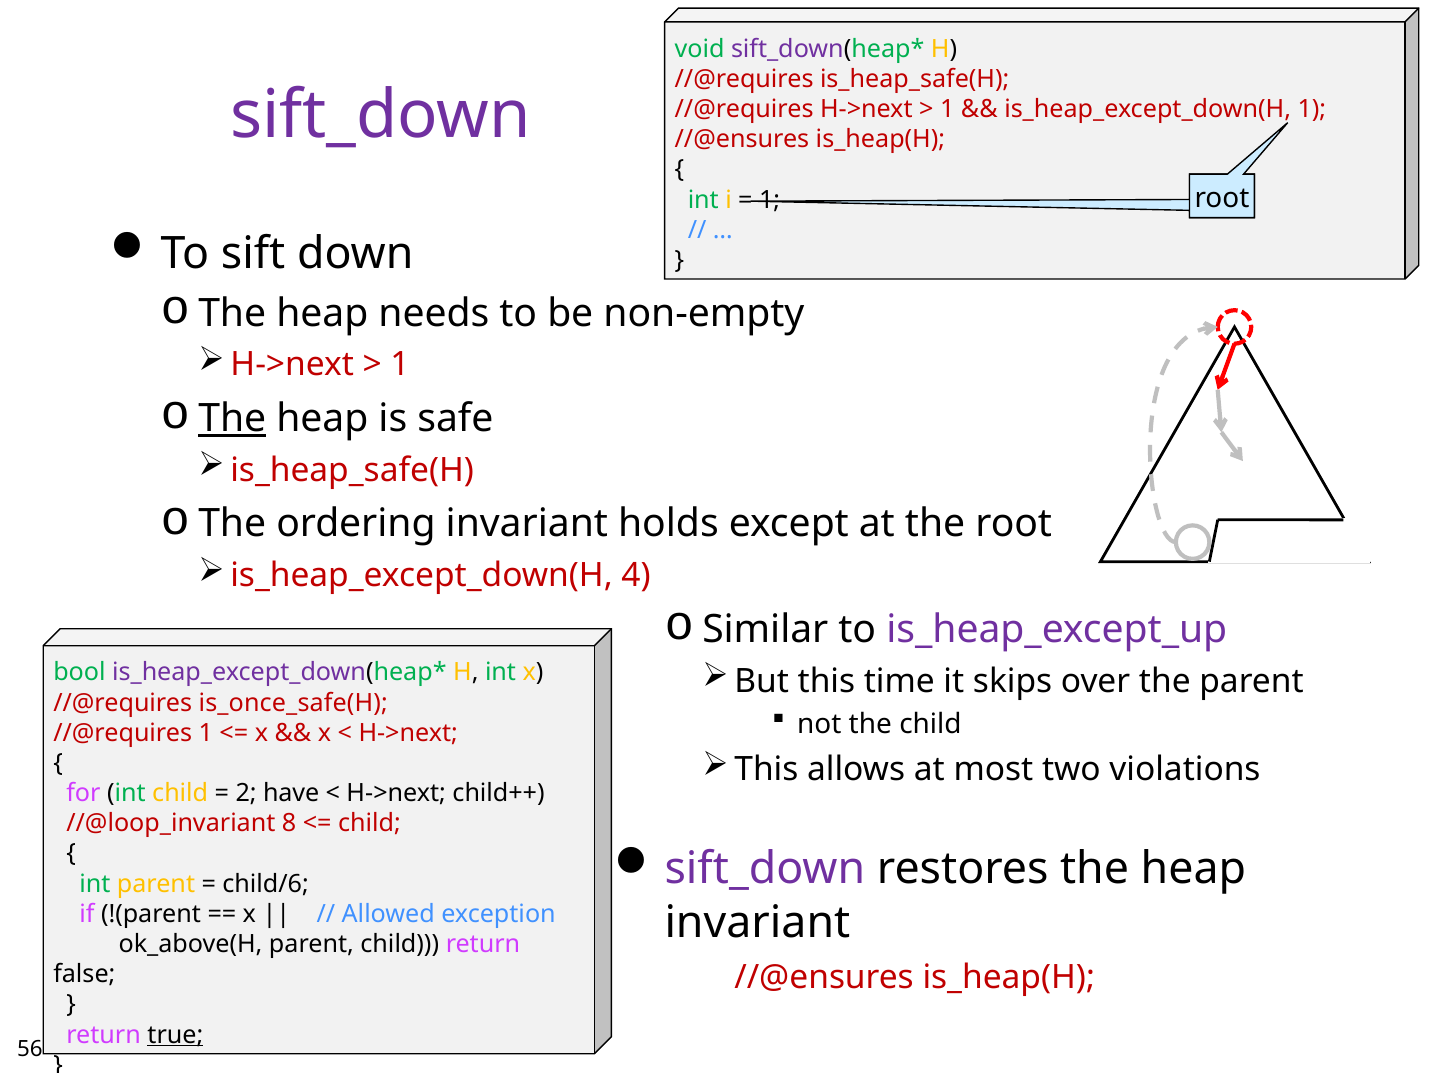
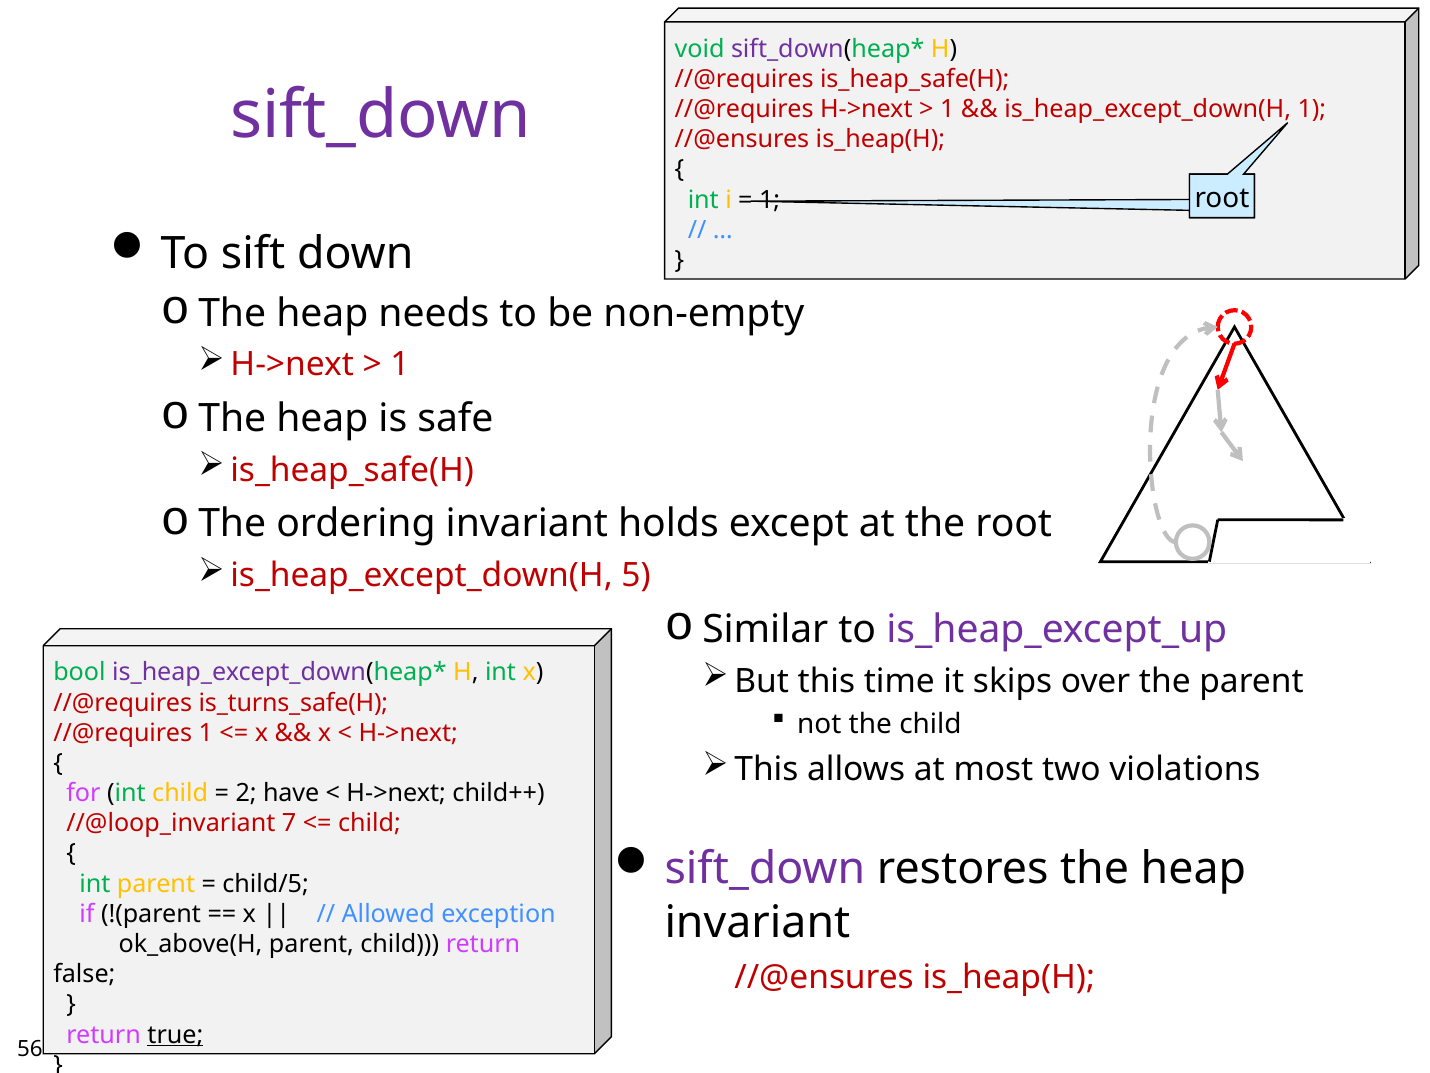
The at (232, 418) underline: present -> none
4: 4 -> 5
is_once_safe(H: is_once_safe(H -> is_turns_safe(H
8: 8 -> 7
child/6: child/6 -> child/5
